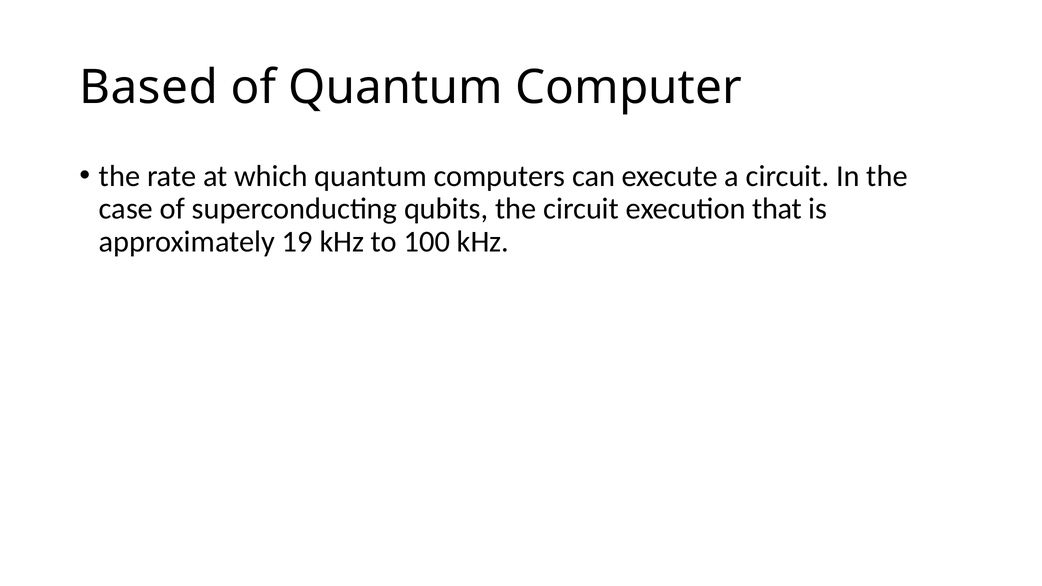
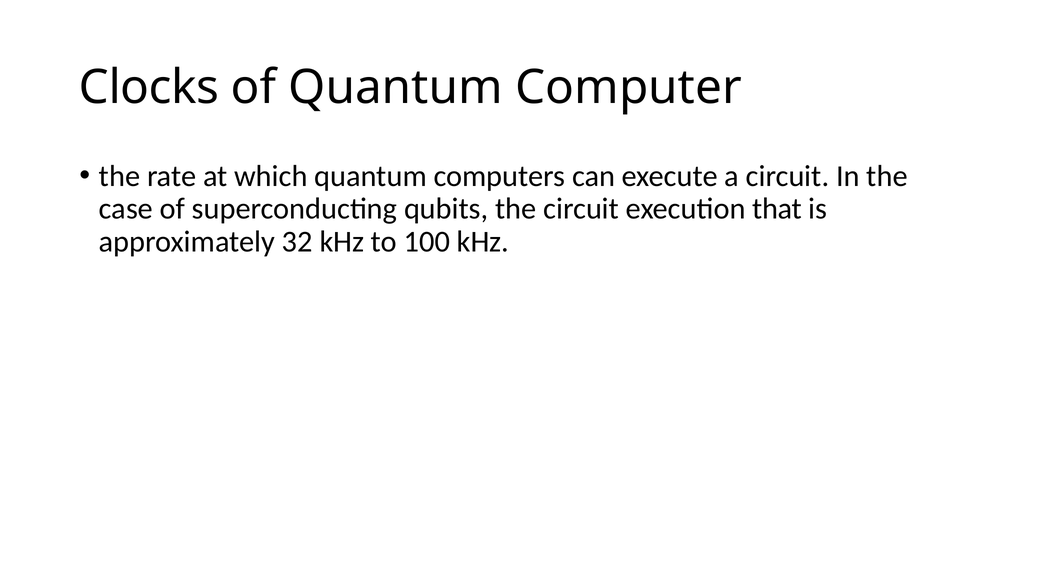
Based: Based -> Clocks
19: 19 -> 32
